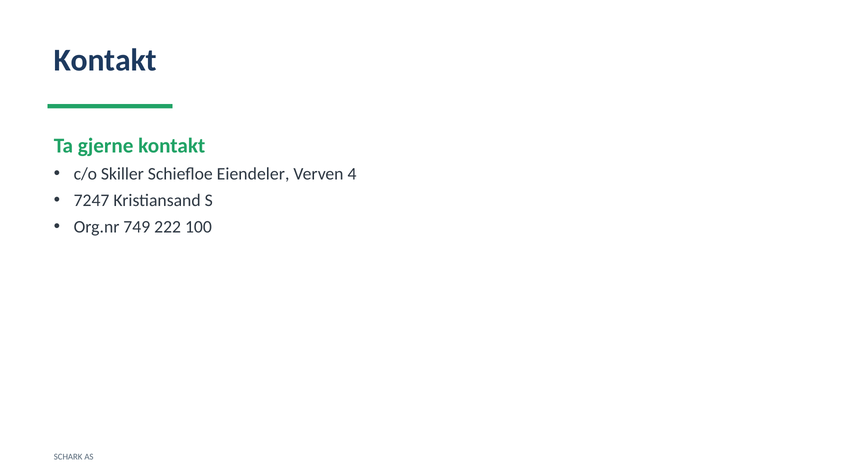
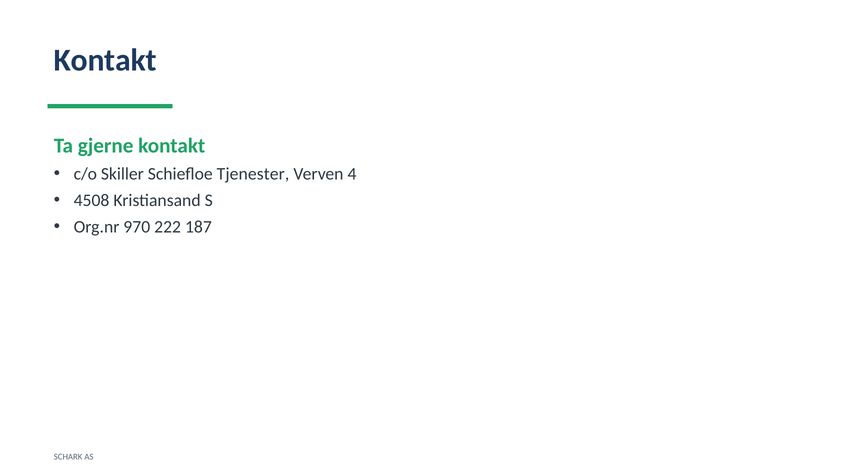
Eiendeler: Eiendeler -> Tjenester
7247: 7247 -> 4508
749: 749 -> 970
100: 100 -> 187
